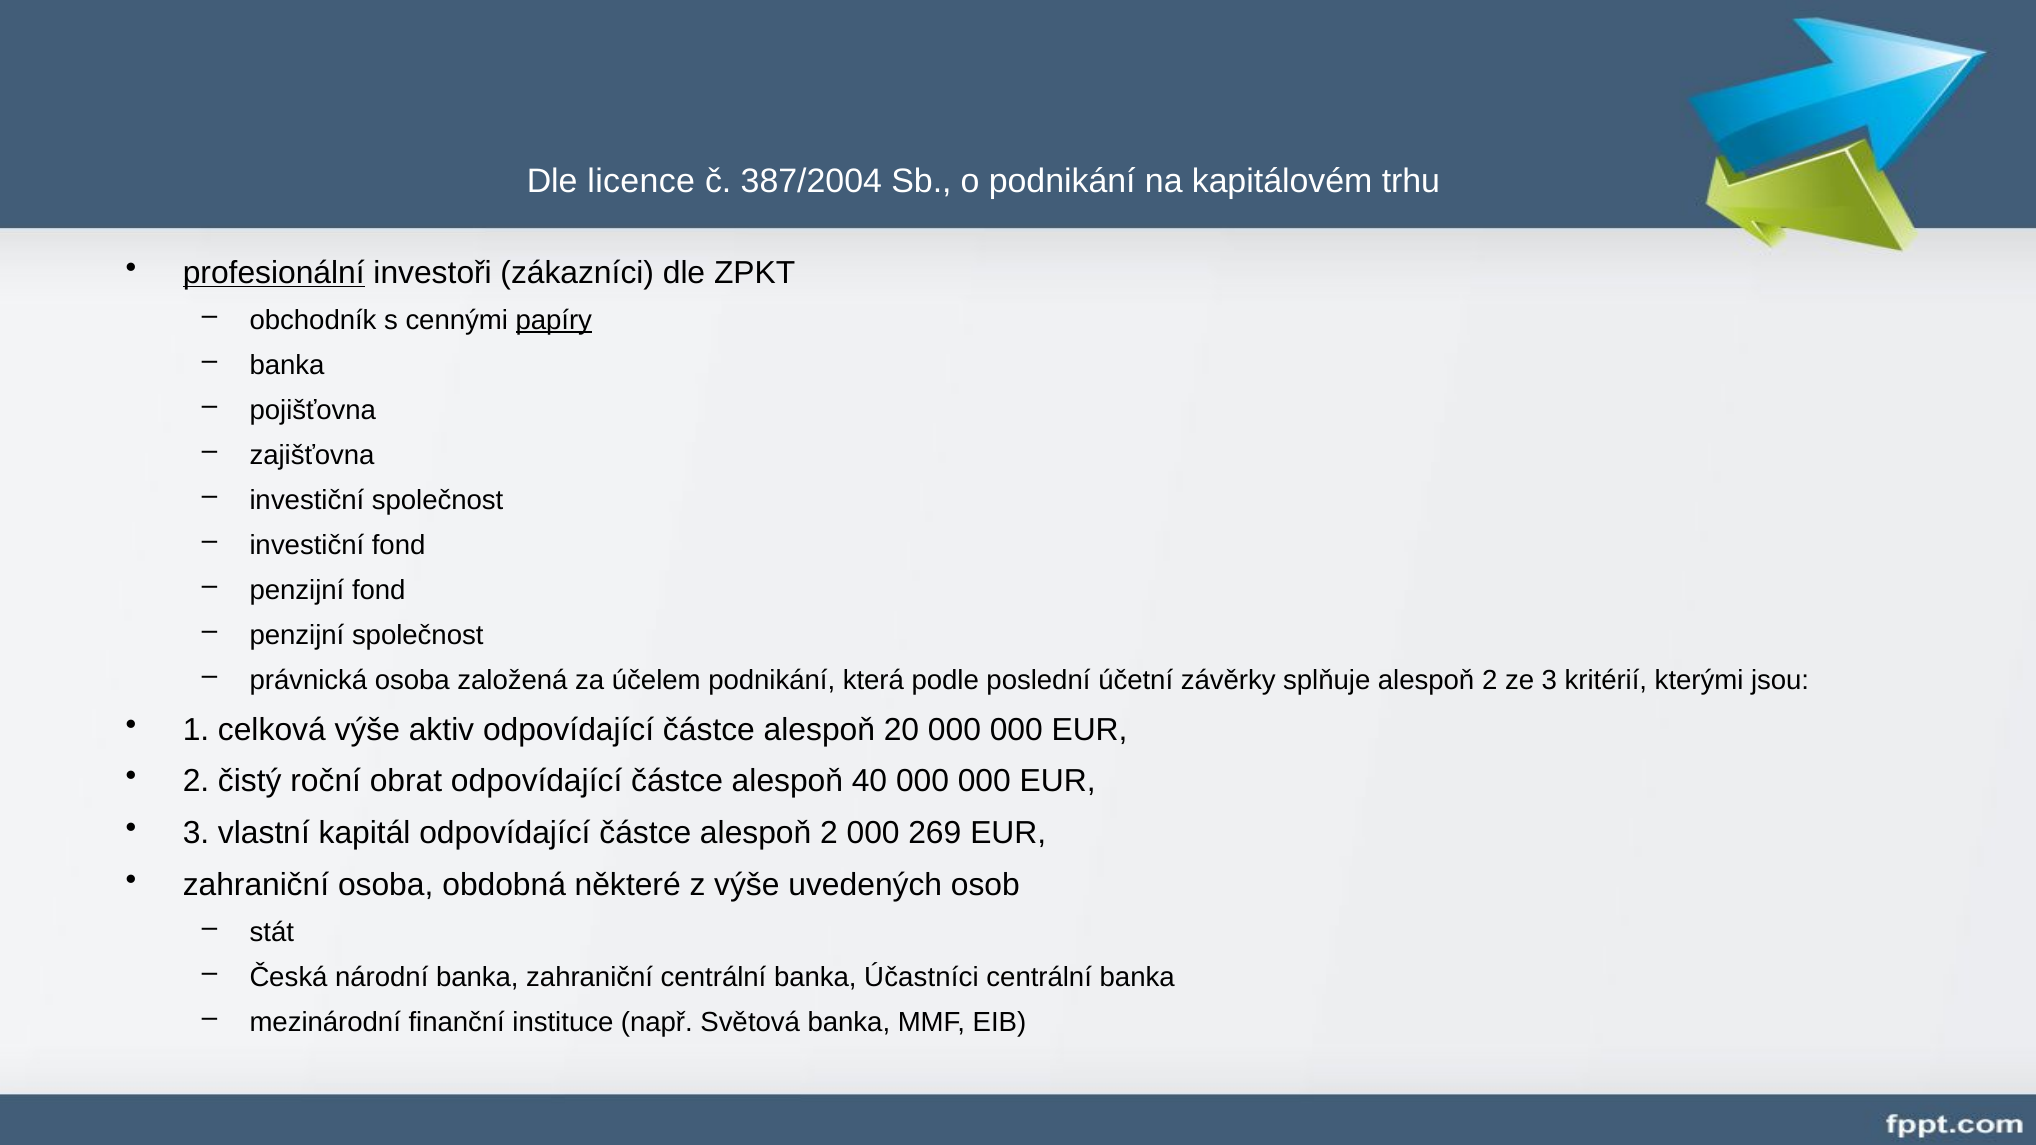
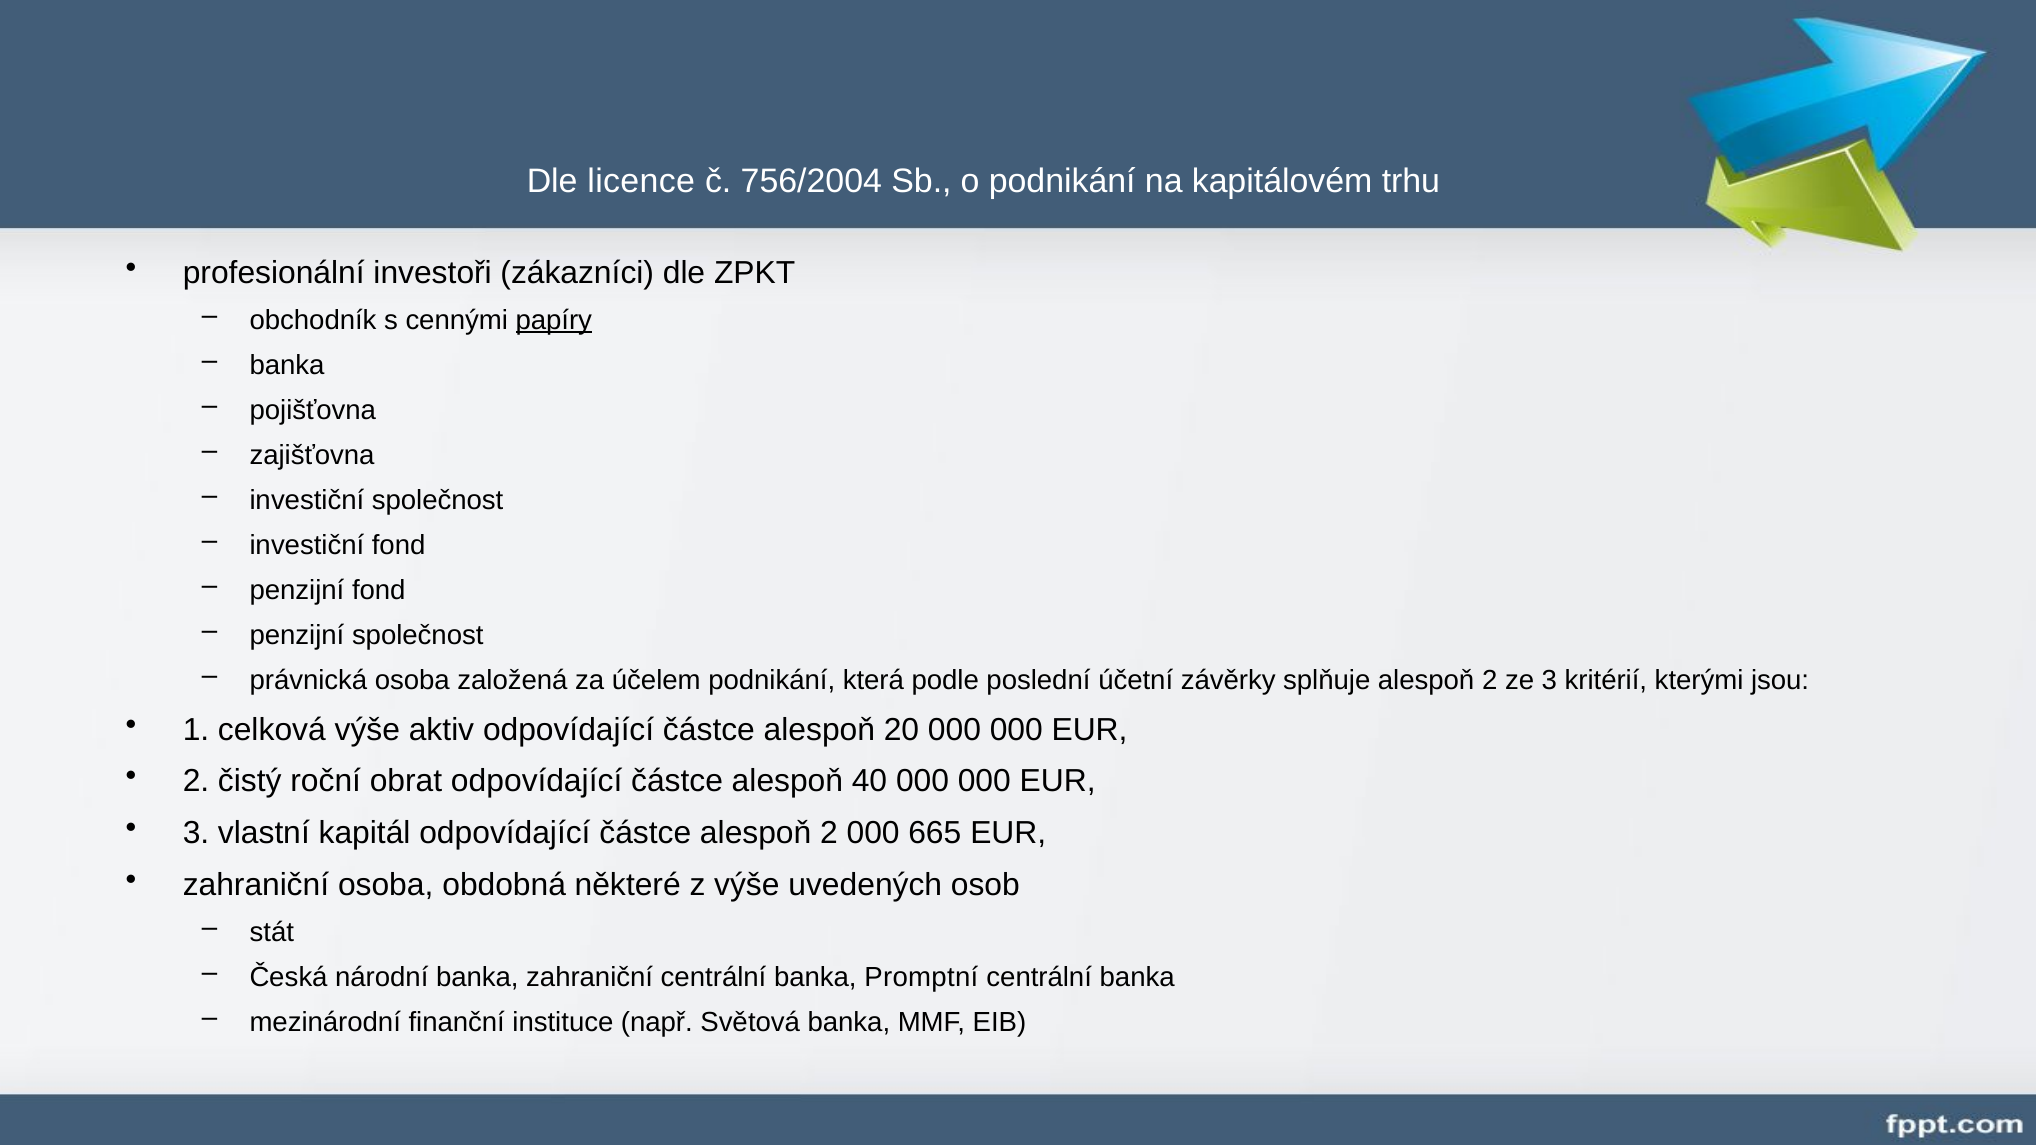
387/2004: 387/2004 -> 756/2004
profesionální underline: present -> none
269: 269 -> 665
Účastníci: Účastníci -> Promptní
